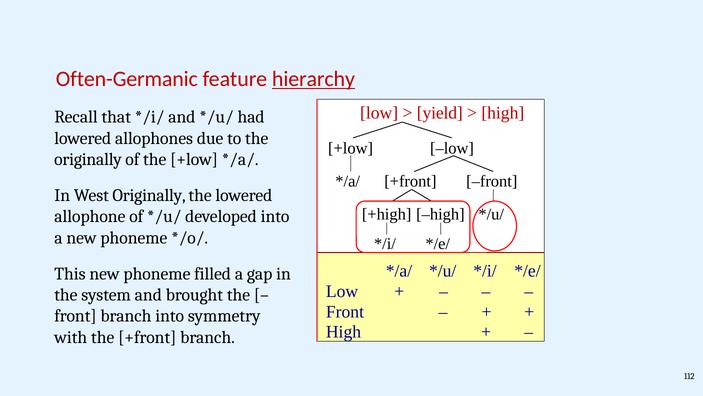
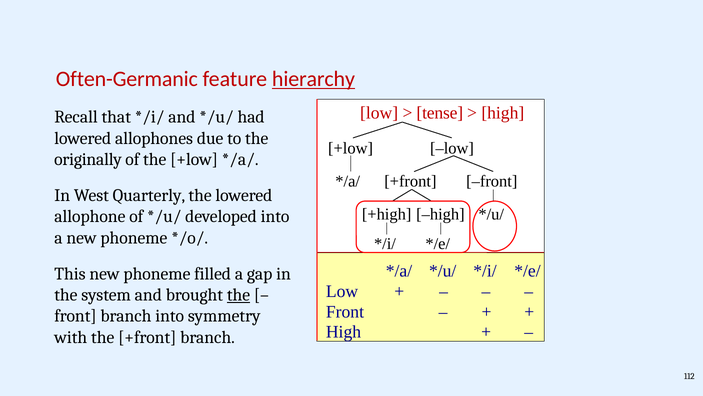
yield: yield -> tense
West Originally: Originally -> Quarterly
the at (238, 295) underline: none -> present
